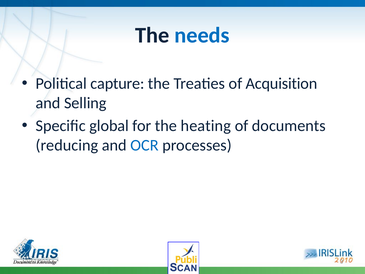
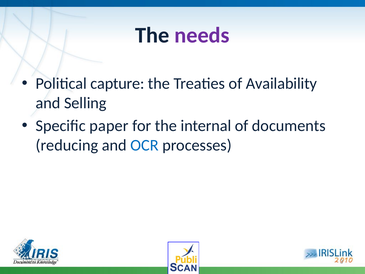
needs colour: blue -> purple
Acquisition: Acquisition -> Availability
global: global -> paper
heating: heating -> internal
